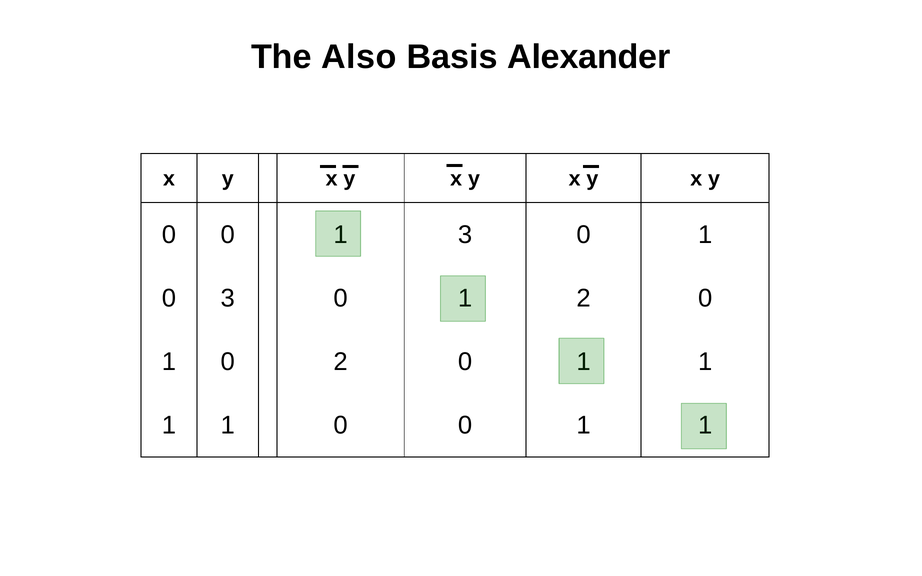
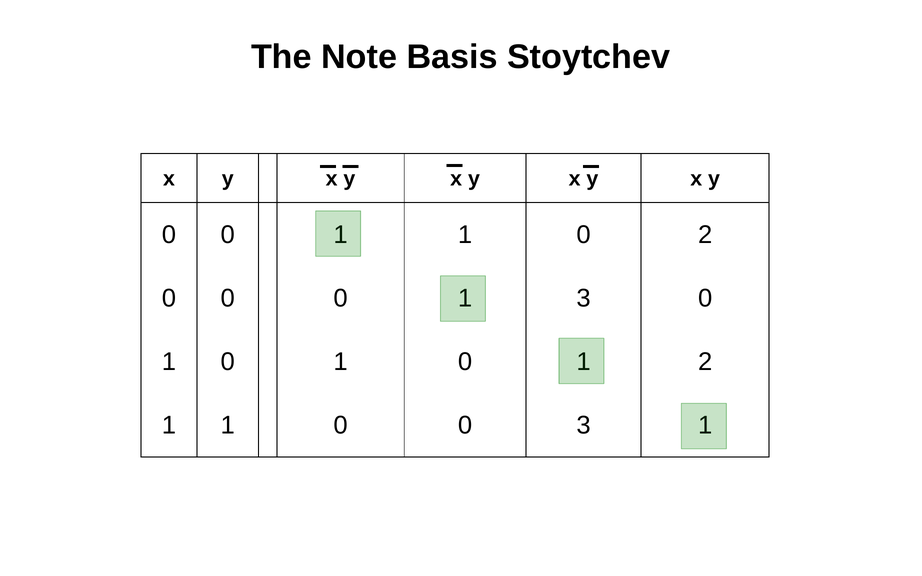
Also: Also -> Note
Alexander: Alexander -> Stoytchev
3 at (465, 235): 3 -> 1
1 at (705, 235): 1 -> 2
3 at (228, 299): 3 -> 0
2 at (584, 299): 2 -> 3
2 at (341, 362): 2 -> 1
1 at (705, 362): 1 -> 2
1 0 0 1: 1 -> 3
